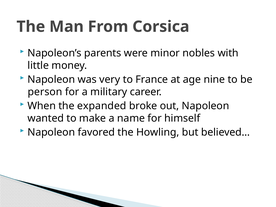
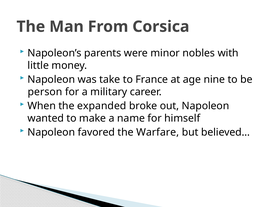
very: very -> take
Howling: Howling -> Warfare
